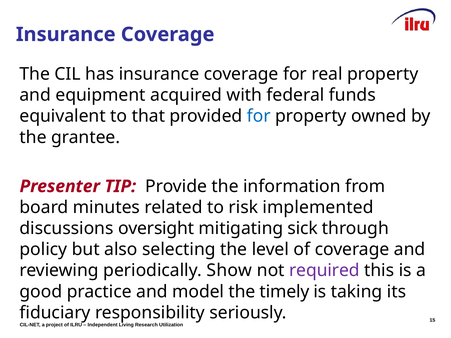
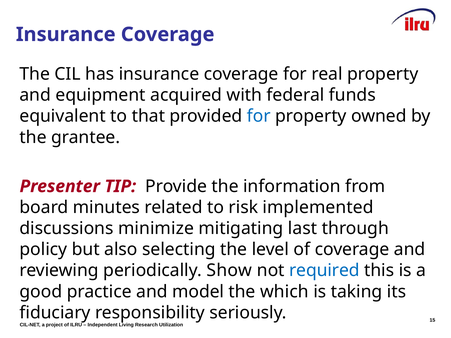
oversight: oversight -> minimize
sick: sick -> last
required colour: purple -> blue
timely: timely -> which
